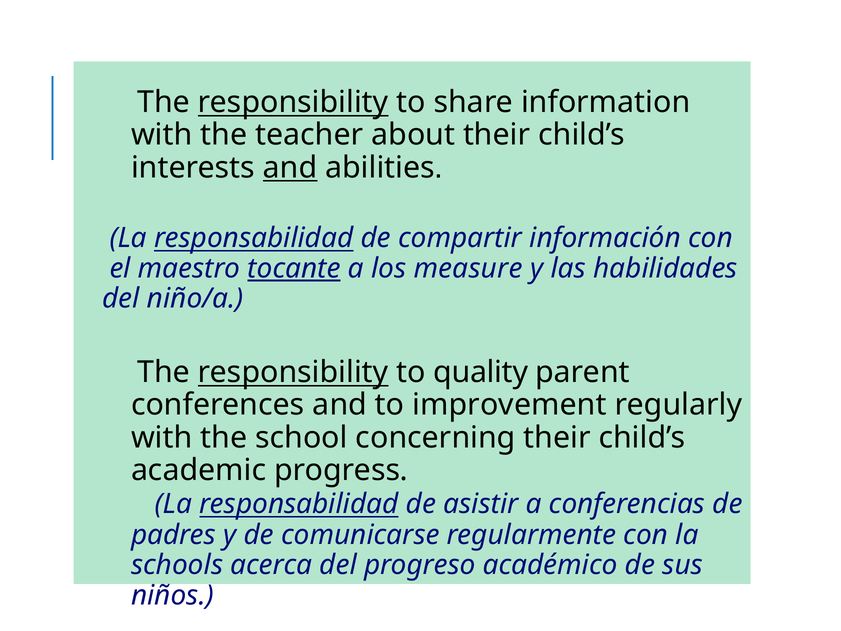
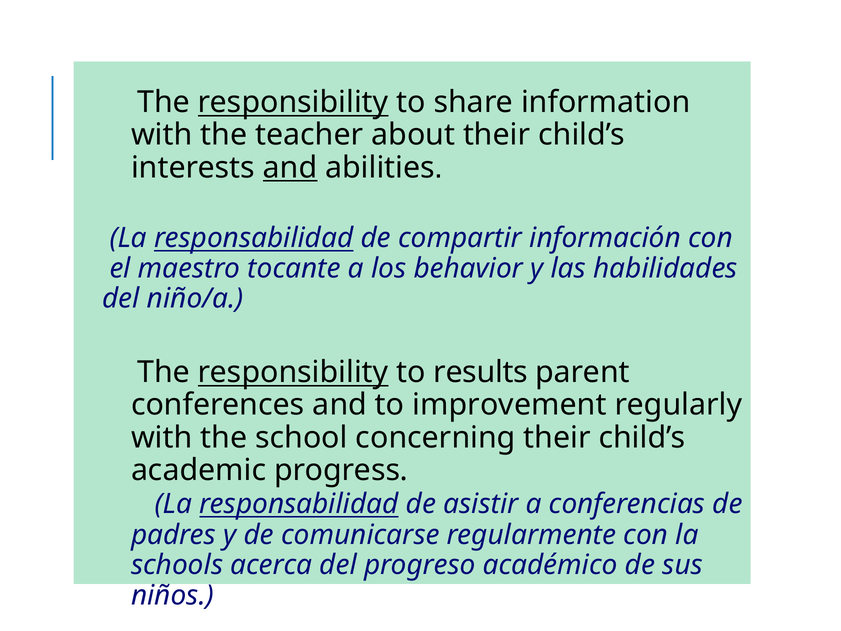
tocante underline: present -> none
measure: measure -> behavior
quality: quality -> results
